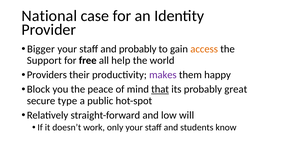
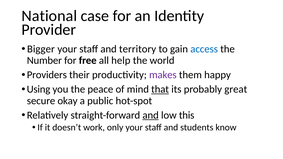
and probably: probably -> territory
access colour: orange -> blue
Support: Support -> Number
Block: Block -> Using
type: type -> okay
and at (151, 115) underline: none -> present
will: will -> this
